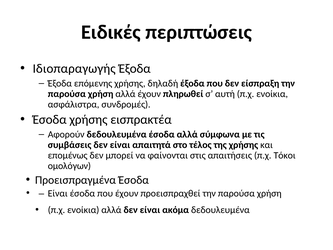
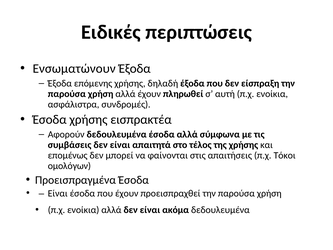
Ιδιοπαραγωγής: Ιδιοπαραγωγής -> Ενσωματώνουν
